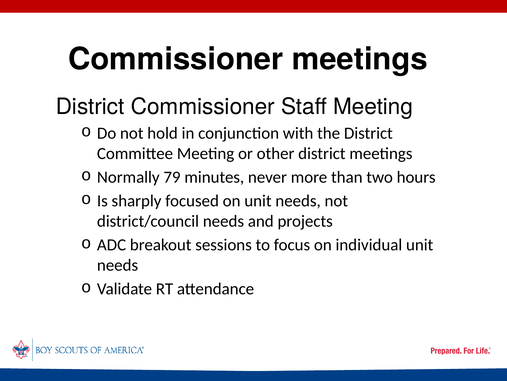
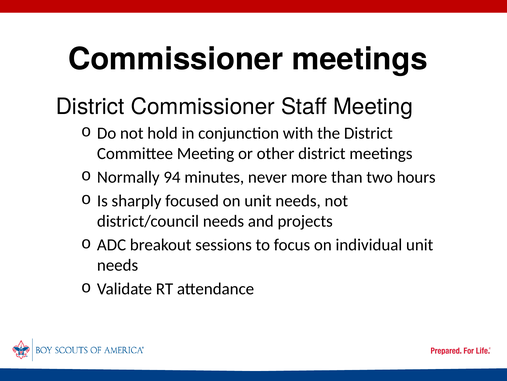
79: 79 -> 94
